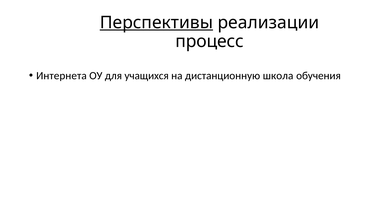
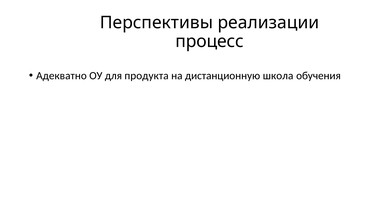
Перспективы underline: present -> none
Интернета: Интернета -> Адекватно
учащихся: учащихся -> продукта
